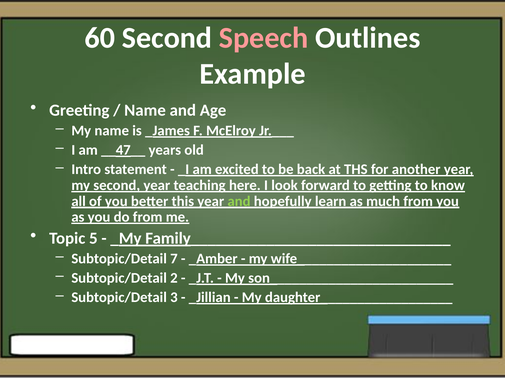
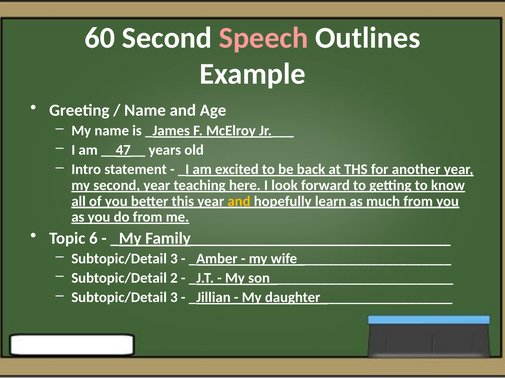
and at (239, 202) colour: light green -> yellow
5: 5 -> 6
7 at (174, 259): 7 -> 3
